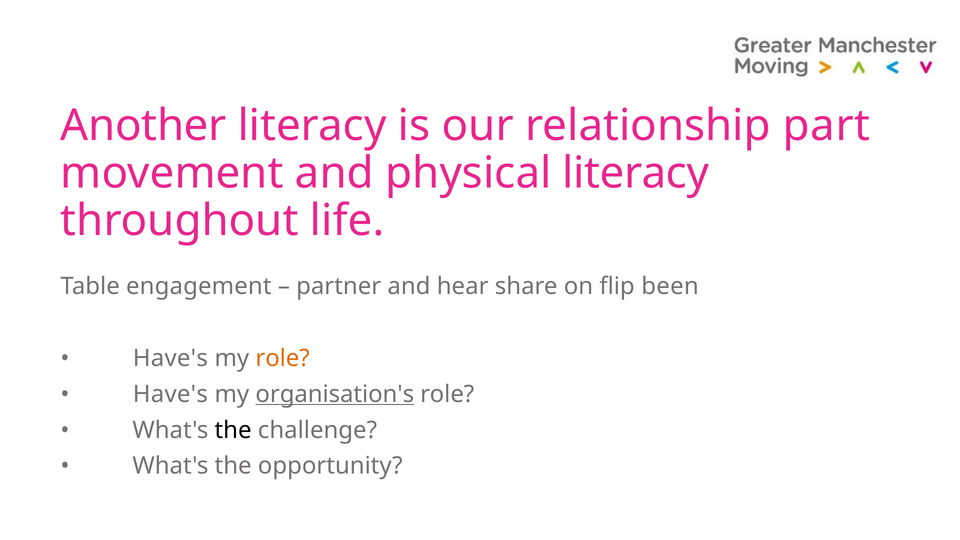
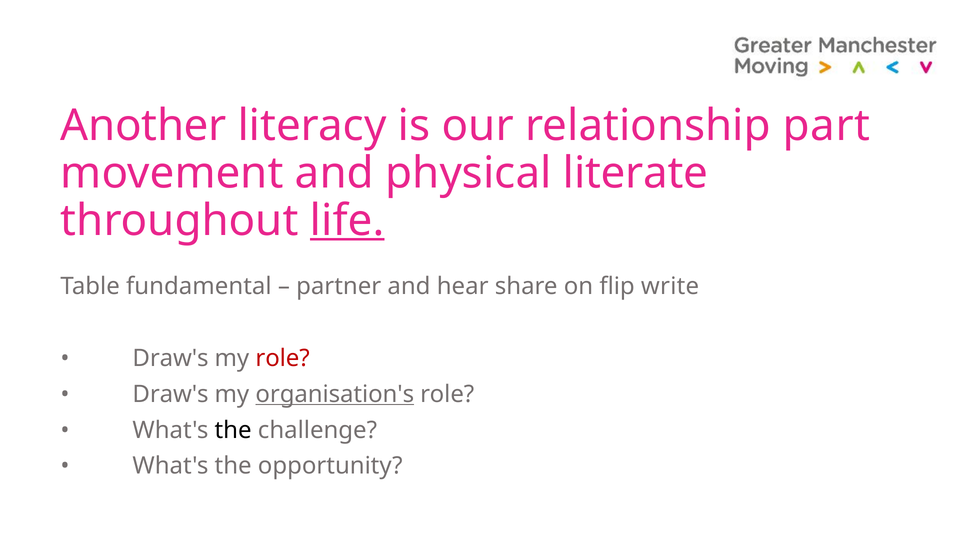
physical literacy: literacy -> literate
life underline: none -> present
engagement: engagement -> fundamental
been: been -> write
Have's at (170, 358): Have's -> Draw's
role at (283, 358) colour: orange -> red
Have's at (170, 394): Have's -> Draw's
